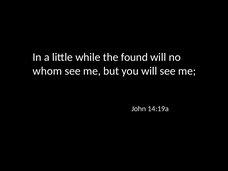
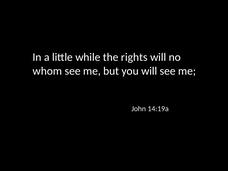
found: found -> rights
